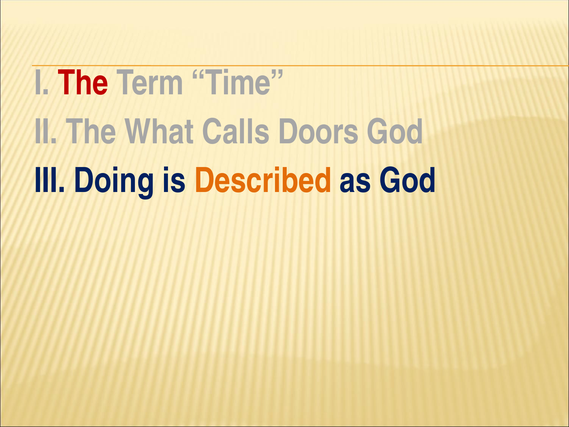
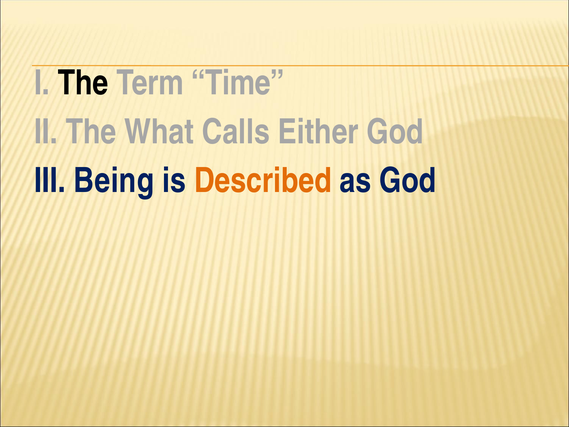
The at (83, 83) colour: red -> black
Doors: Doors -> Either
Doing: Doing -> Being
